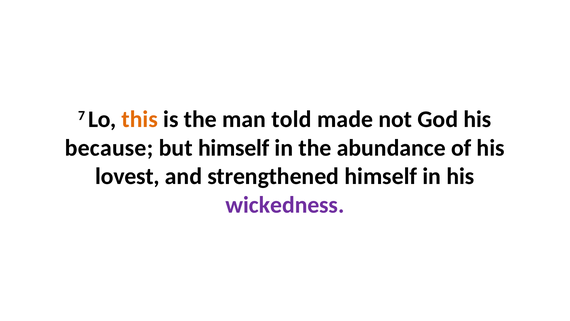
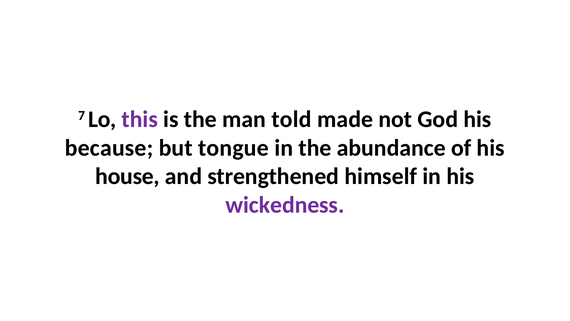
this colour: orange -> purple
but himself: himself -> tongue
lovest: lovest -> house
